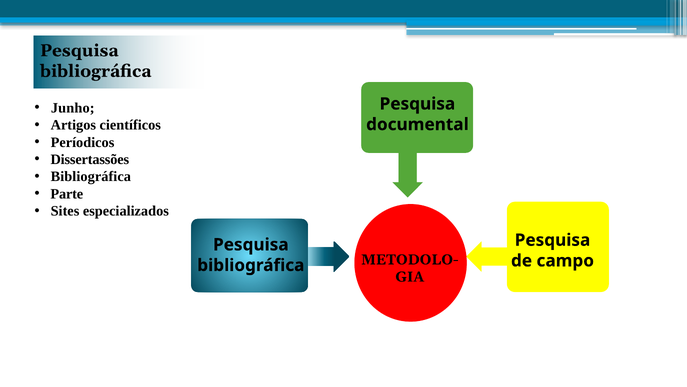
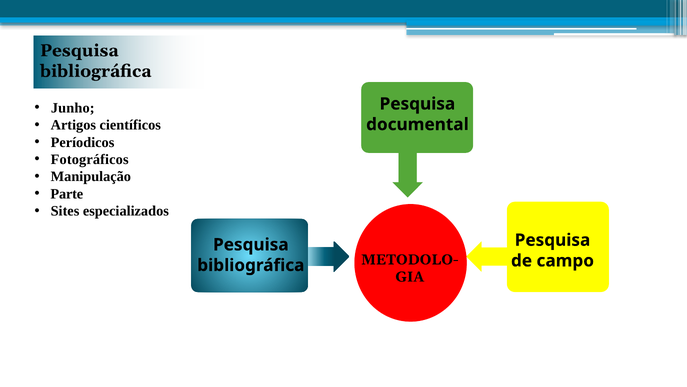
Dissertassões: Dissertassões -> Fotográficos
Bibliográfica at (91, 177): Bibliográfica -> Manipulação
